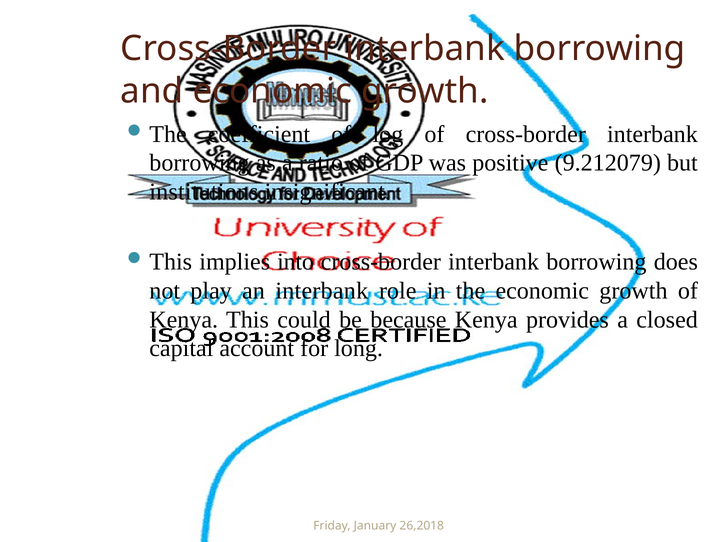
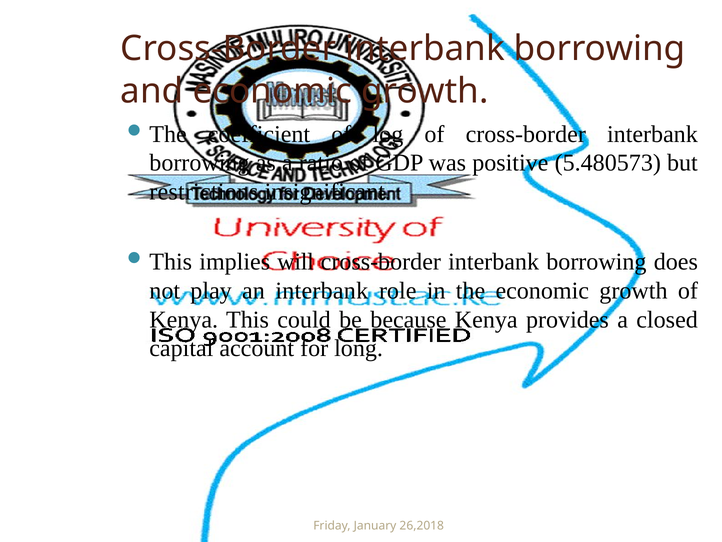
9.212079: 9.212079 -> 5.480573
institutions: institutions -> restrictions
into: into -> will
